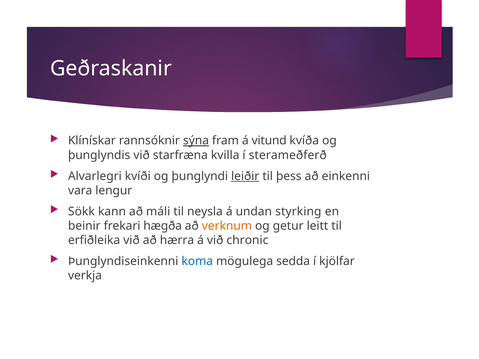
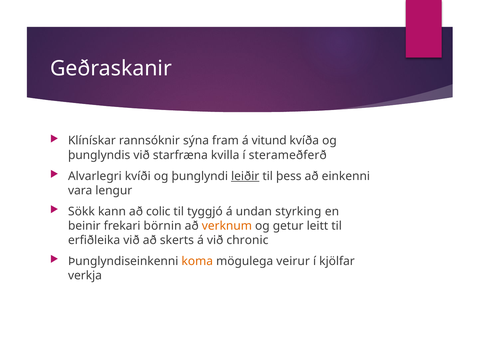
sýna underline: present -> none
máli: máli -> colic
neysla: neysla -> tyggjó
hægða: hægða -> börnin
hærra: hærra -> skerts
koma colour: blue -> orange
sedda: sedda -> veirur
